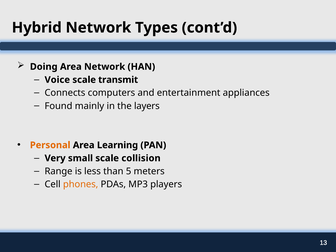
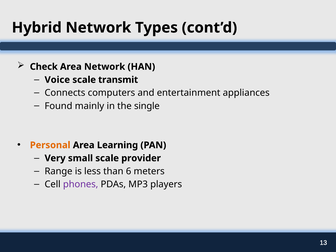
Doing: Doing -> Check
layers: layers -> single
collision: collision -> provider
5: 5 -> 6
phones colour: orange -> purple
